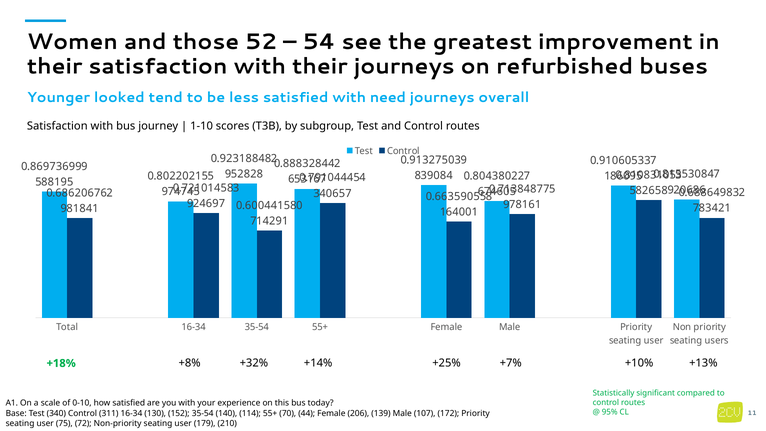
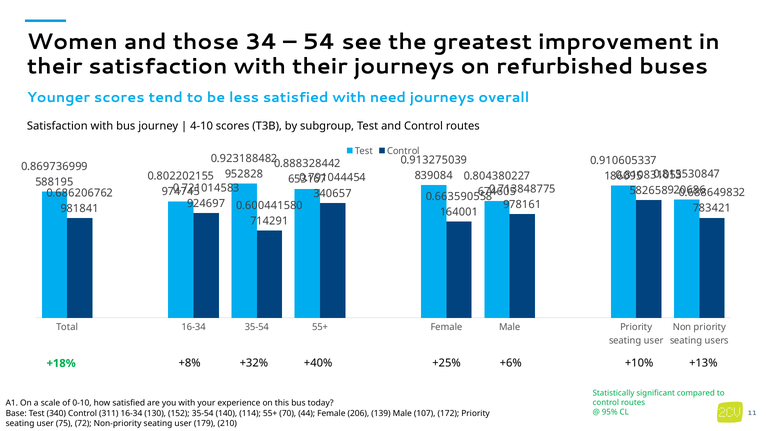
52: 52 -> 34
Younger looked: looked -> scores
1-10: 1-10 -> 4-10
+14%: +14% -> +40%
+7%: +7% -> +6%
